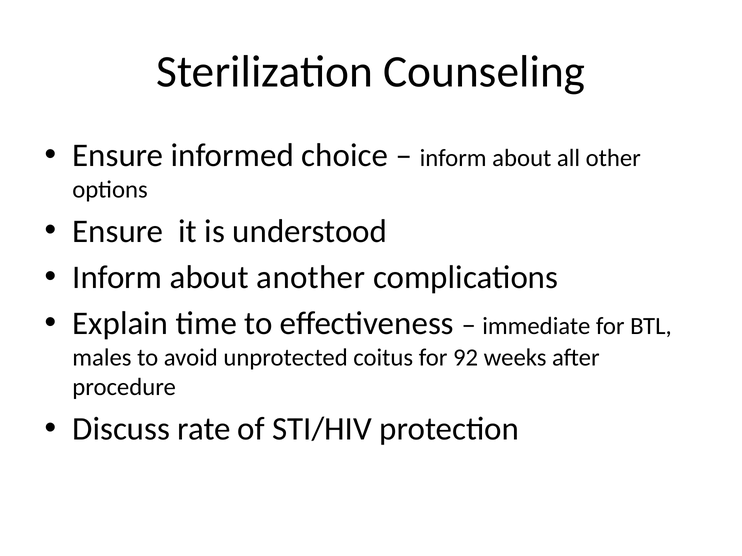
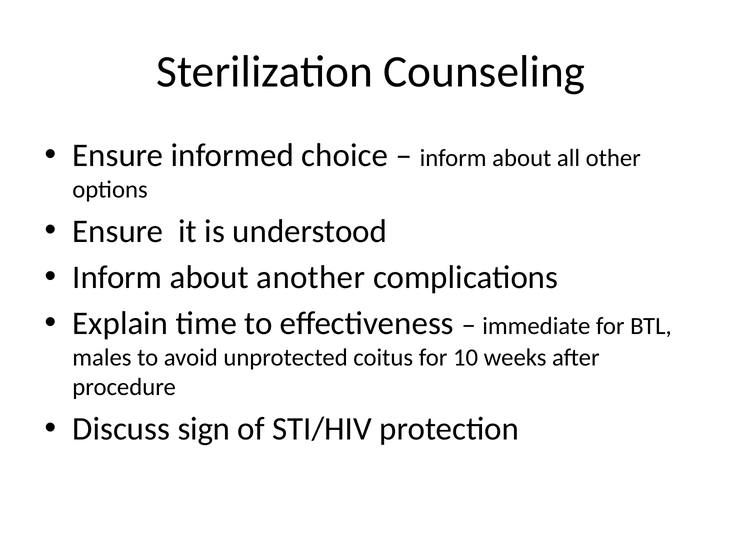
92: 92 -> 10
rate: rate -> sign
